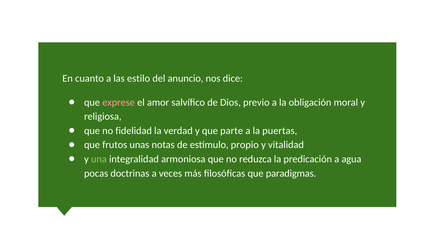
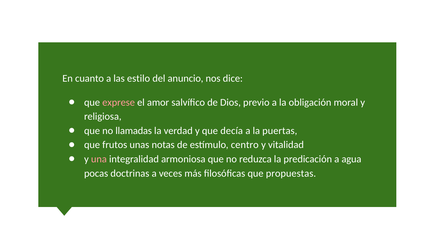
fidelidad: fidelidad -> llamadas
parte: parte -> decía
propio: propio -> centro
una colour: light green -> pink
paradigmas: paradigmas -> propuestas
